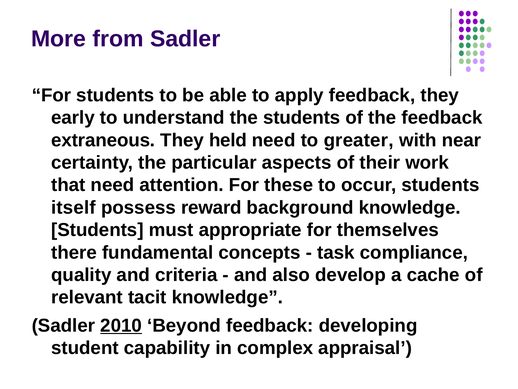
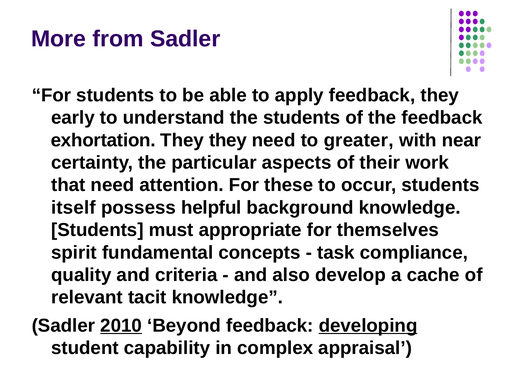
extraneous: extraneous -> exhortation
They held: held -> they
reward: reward -> helpful
there: there -> spirit
developing underline: none -> present
